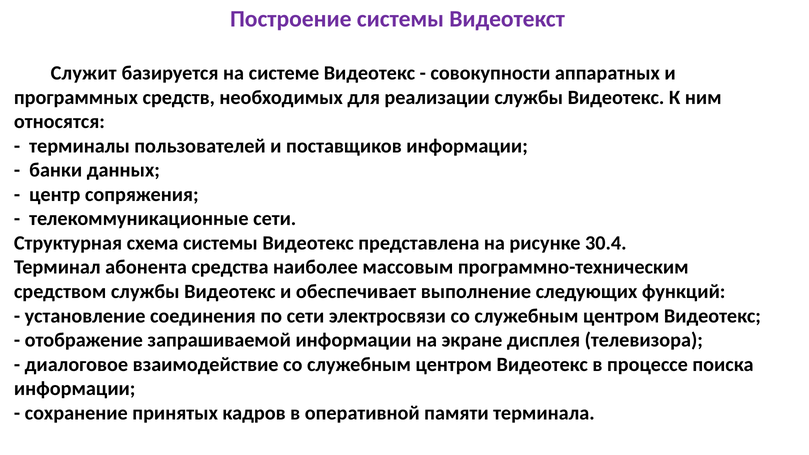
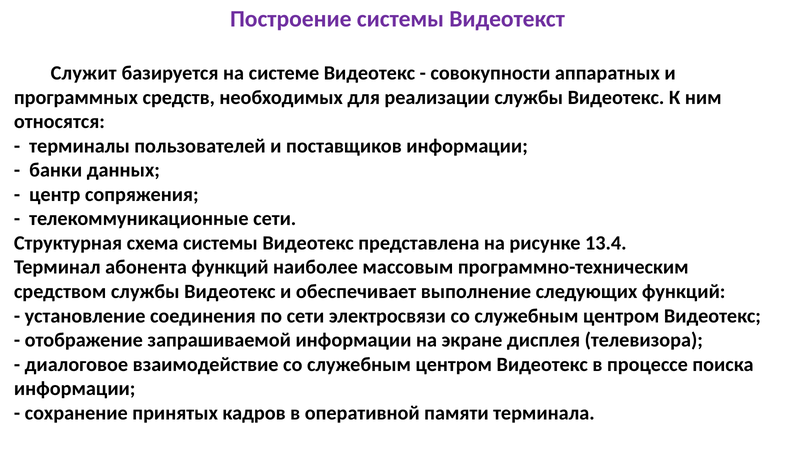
30.4: 30.4 -> 13.4
абонента средства: средства -> функций
